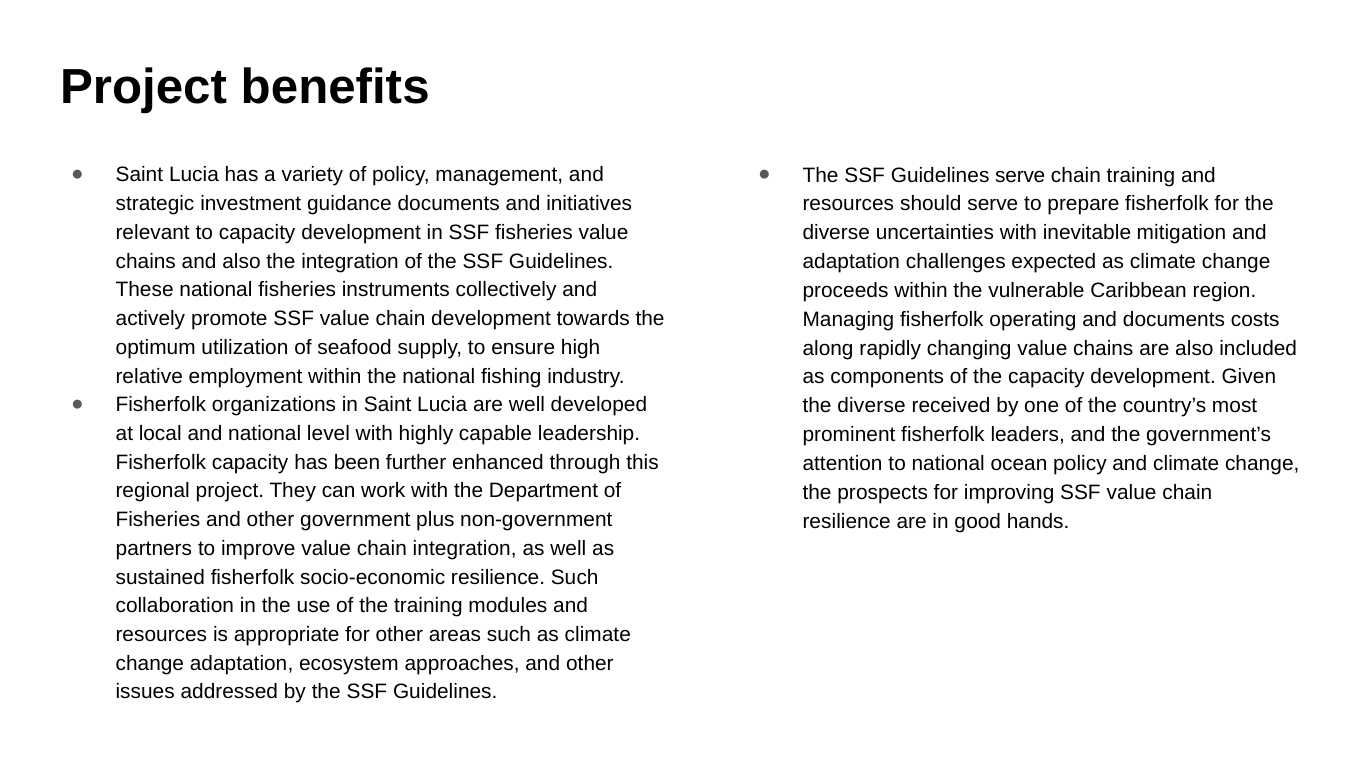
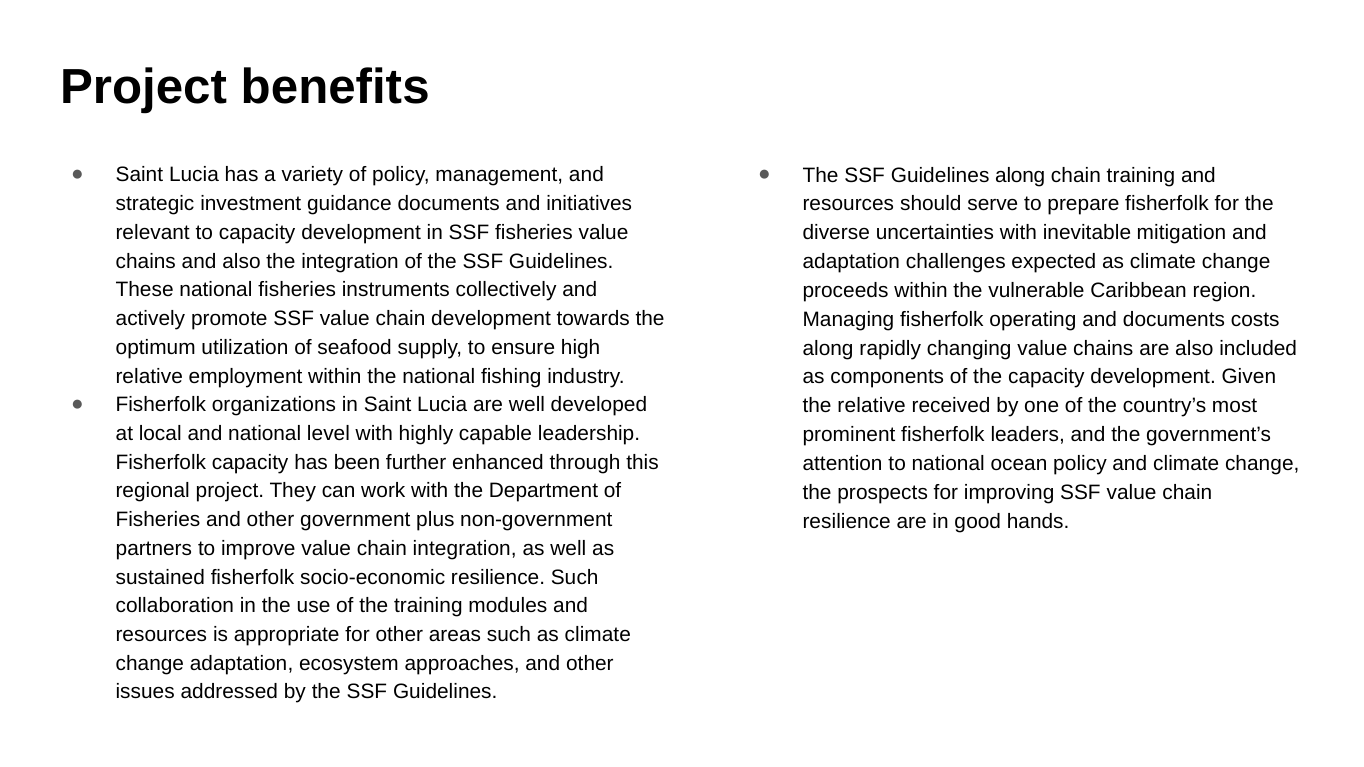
Guidelines serve: serve -> along
diverse at (872, 406): diverse -> relative
